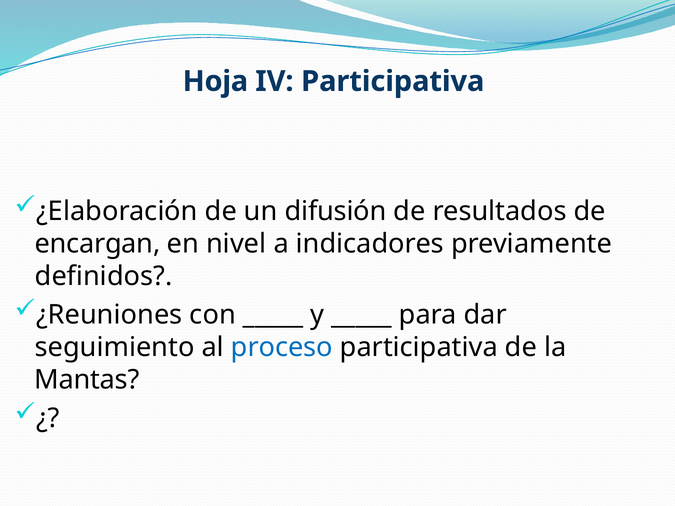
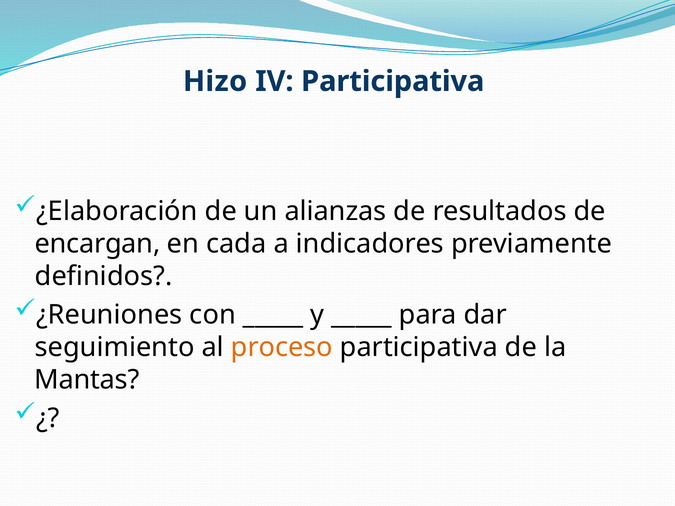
Hoja: Hoja -> Hizo
difusión: difusión -> alianzas
nivel: nivel -> cada
proceso colour: blue -> orange
